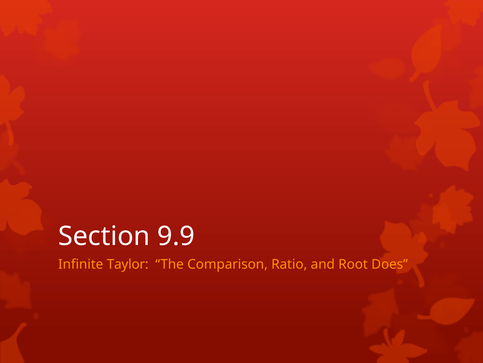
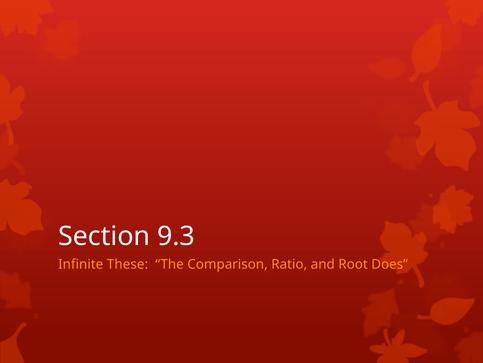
9.9: 9.9 -> 9.3
Taylor: Taylor -> These
